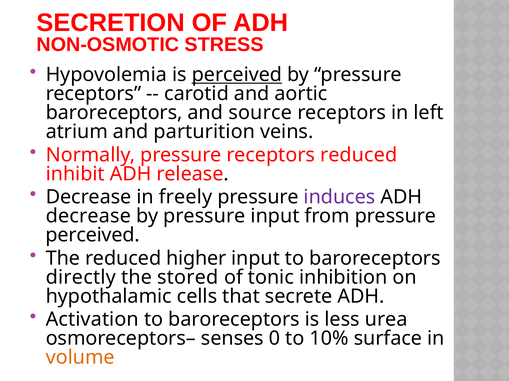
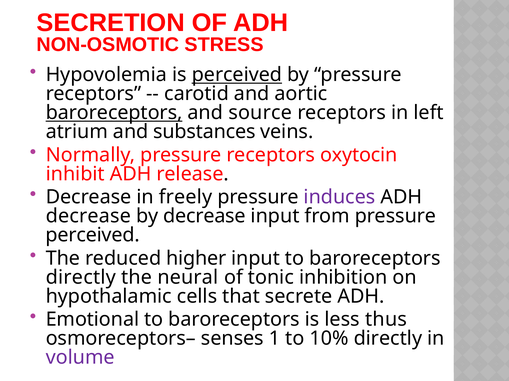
baroreceptors at (114, 113) underline: none -> present
parturition: parturition -> substances
receptors reduced: reduced -> oxytocin
pressure at (204, 216): pressure -> decrease
stored: stored -> neural
Activation: Activation -> Emotional
urea: urea -> thus
0: 0 -> 1
10% surface: surface -> directly
volume colour: orange -> purple
